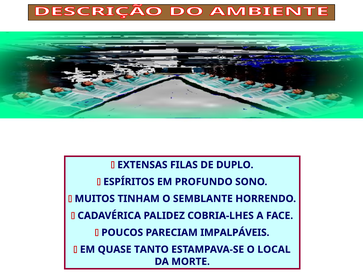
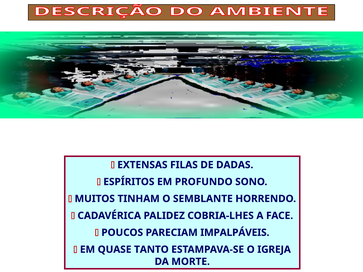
DUPLO: DUPLO -> DADAS
LOCAL: LOCAL -> IGREJA
